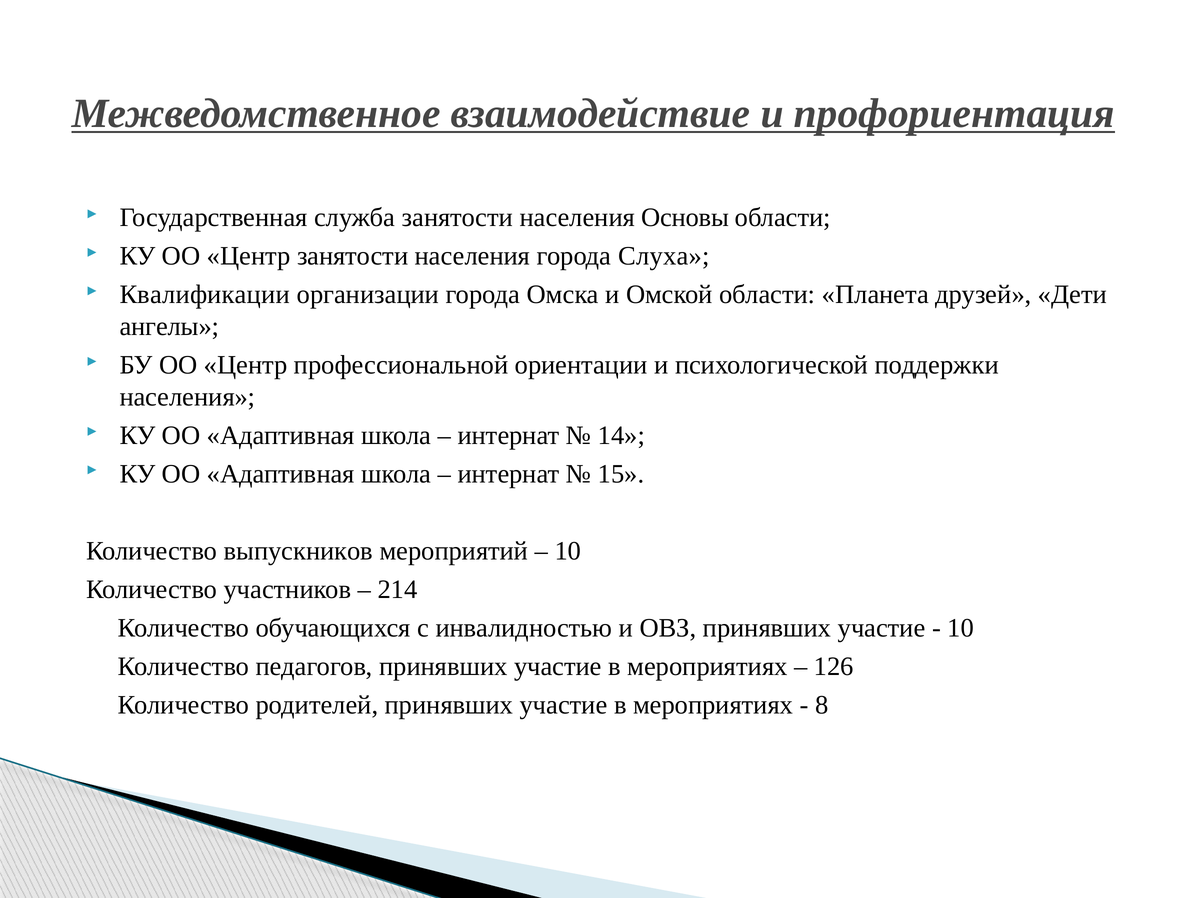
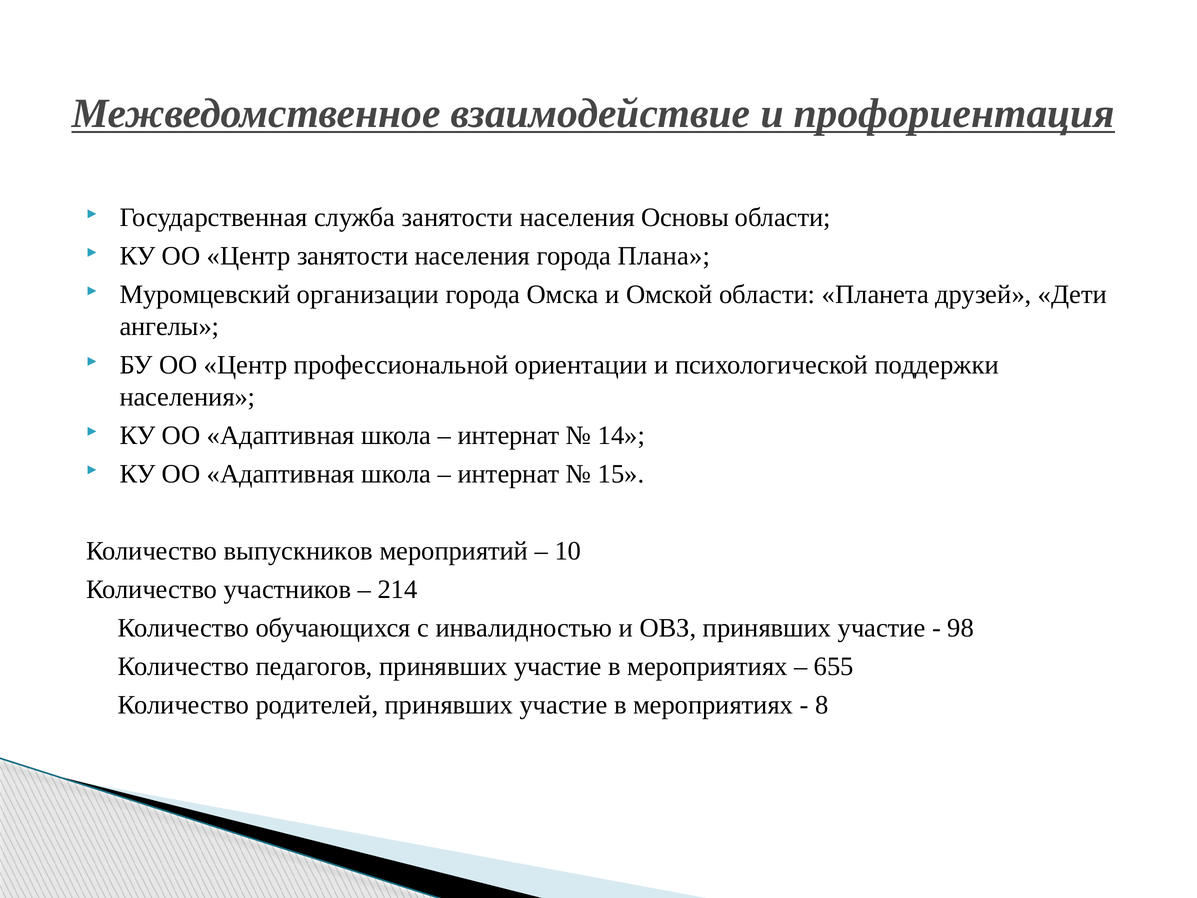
Слуха: Слуха -> Плана
Квалификации: Квалификации -> Муромцевский
10 at (961, 628): 10 -> 98
126: 126 -> 655
